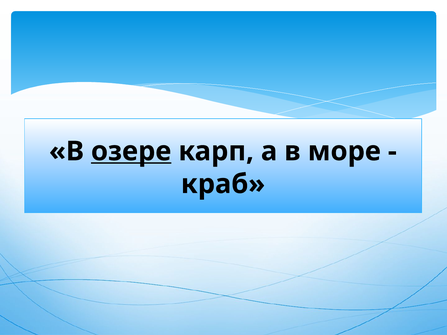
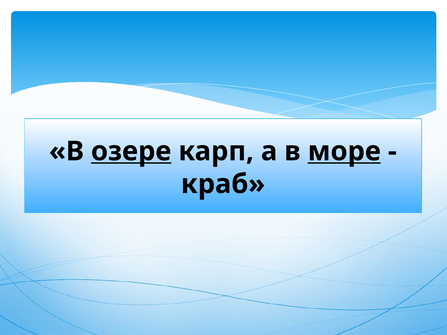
море underline: none -> present
